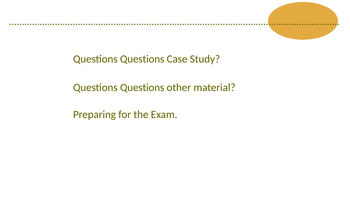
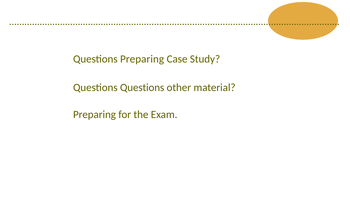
Questions at (142, 59): Questions -> Preparing
